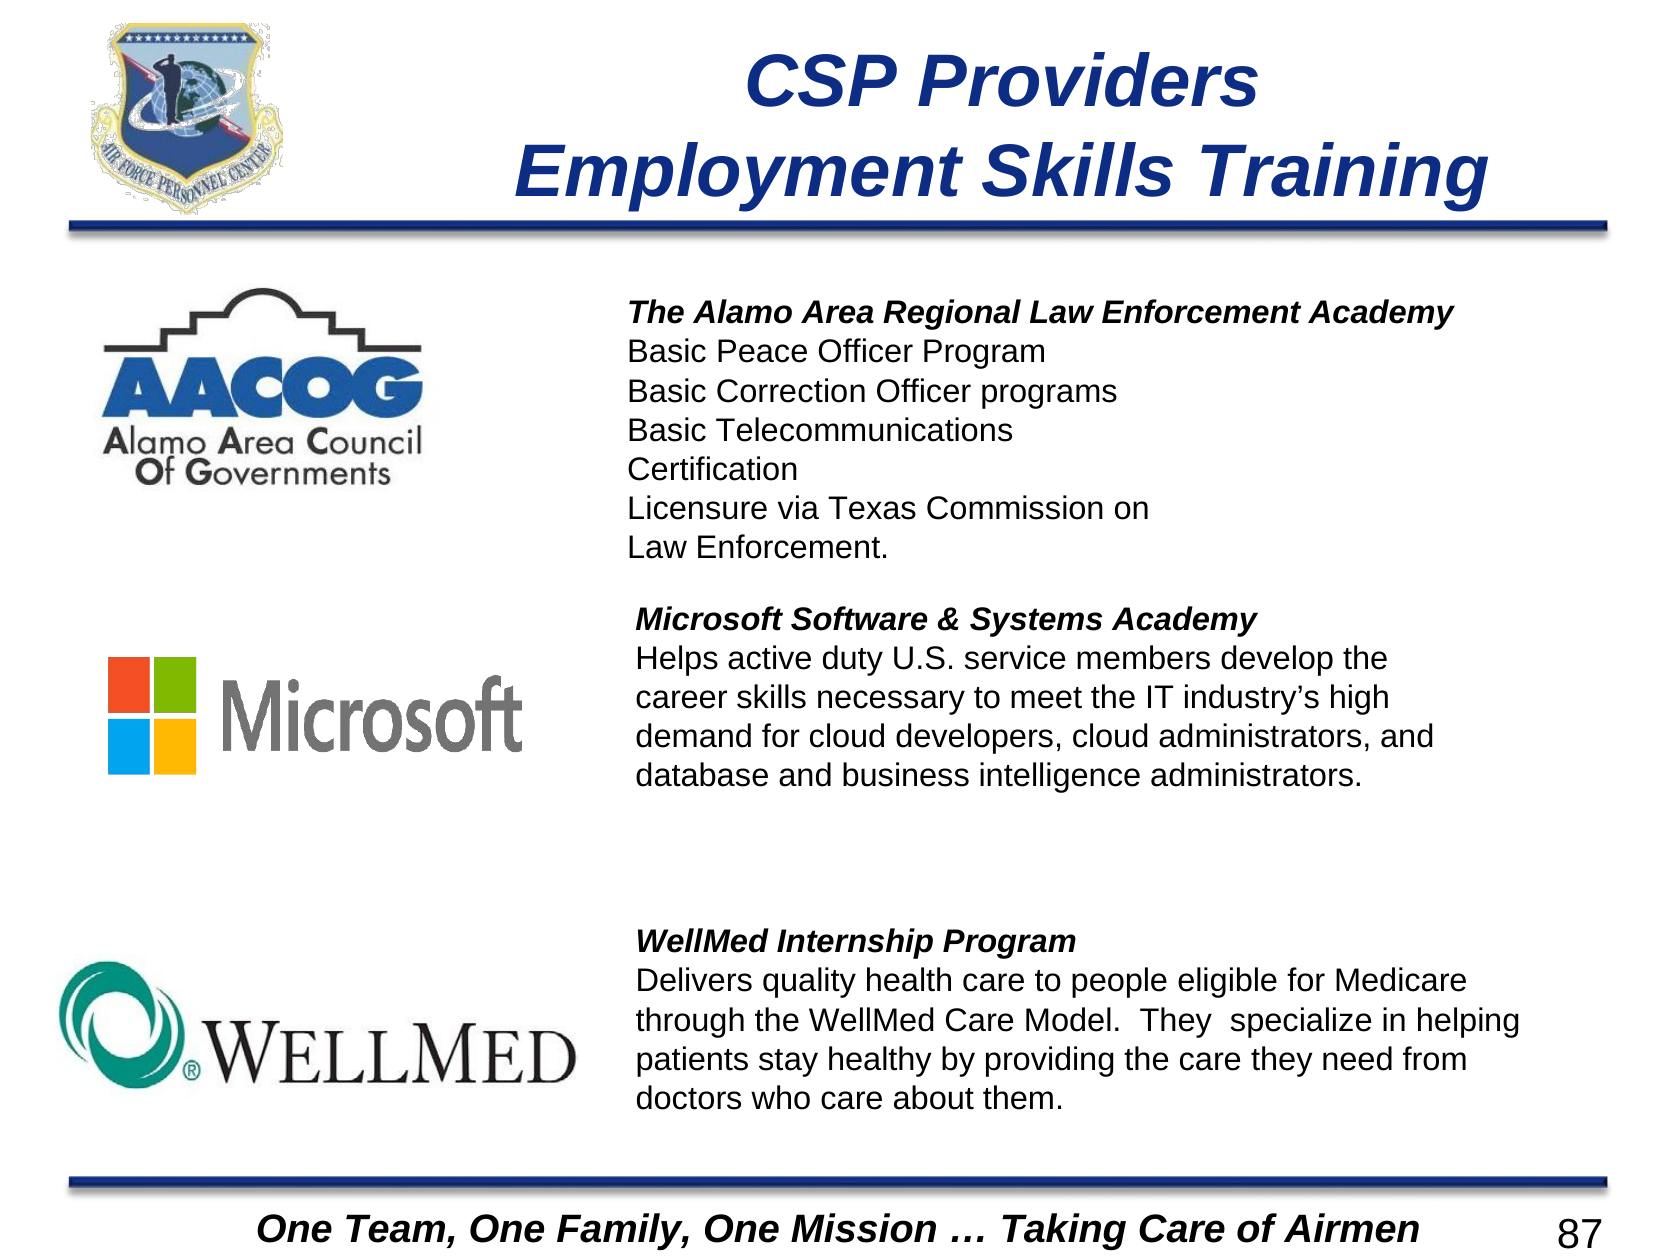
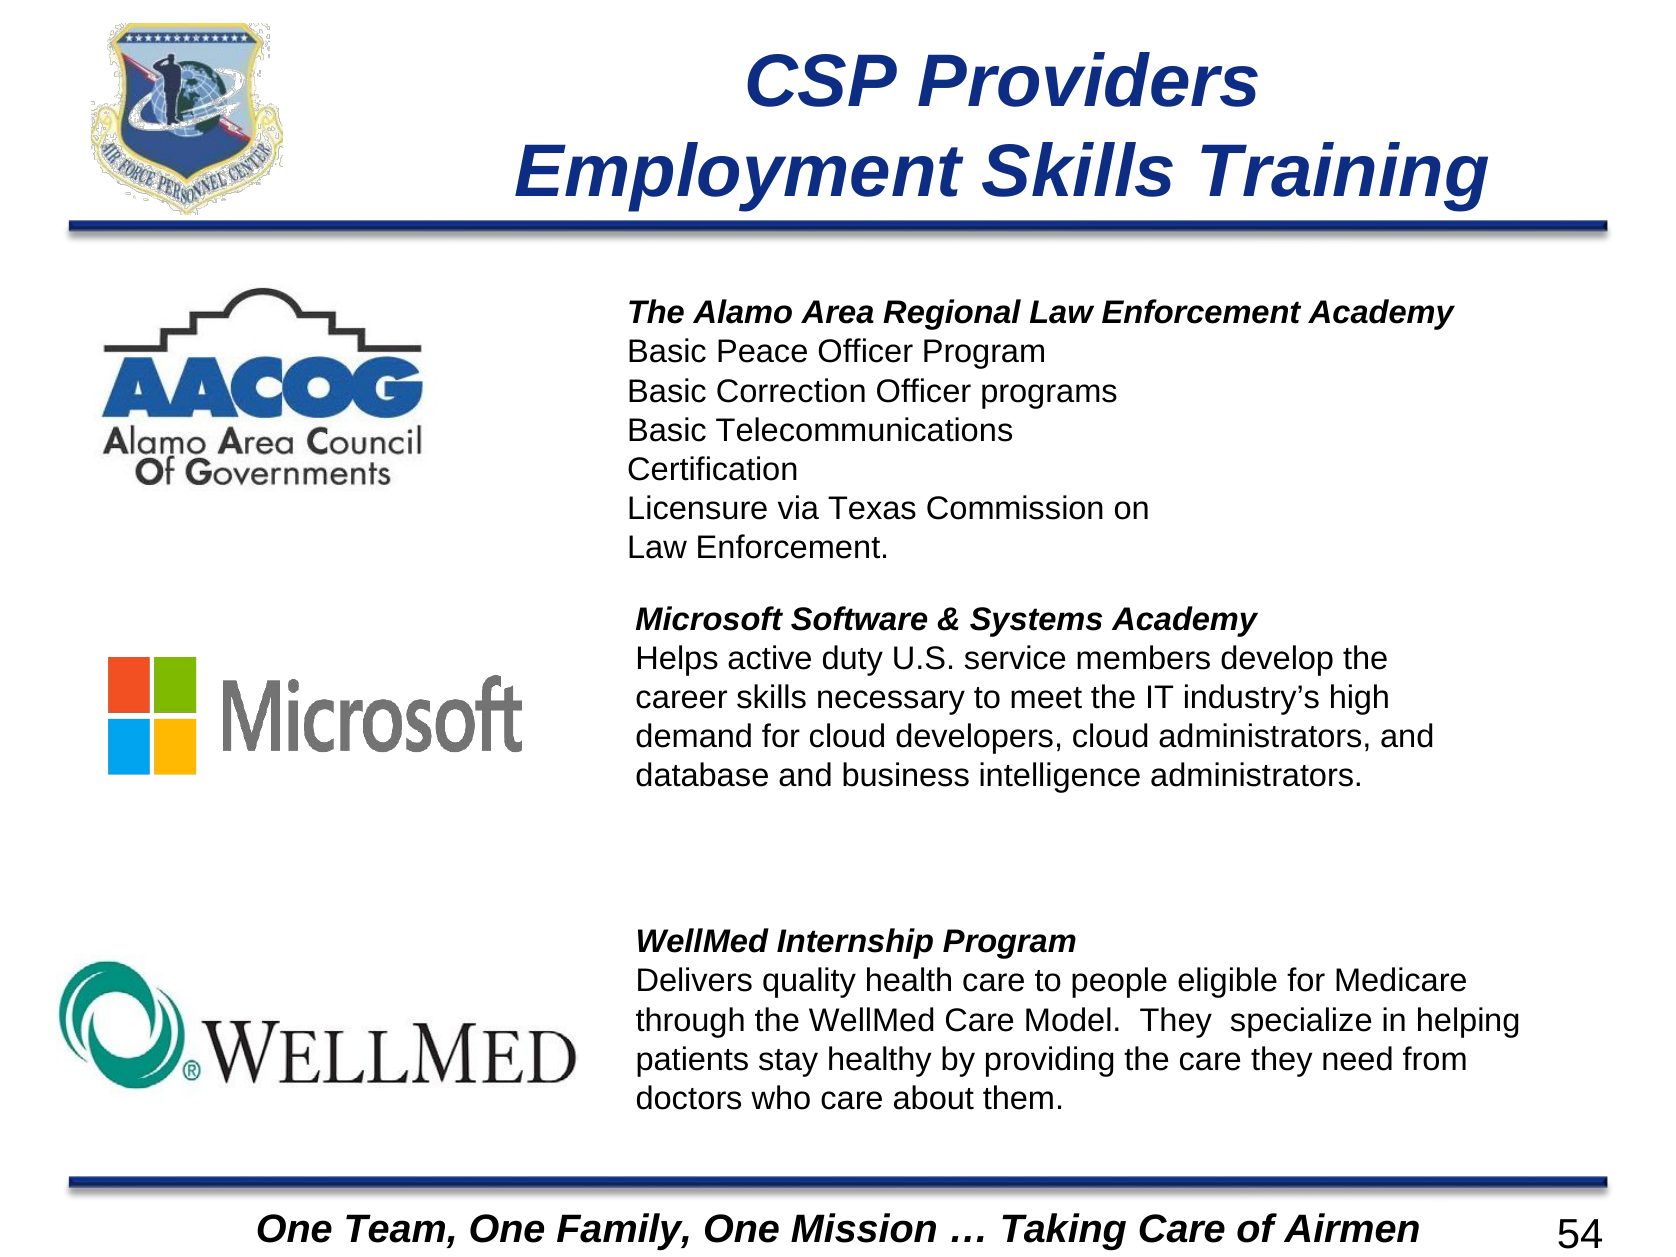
87: 87 -> 54
